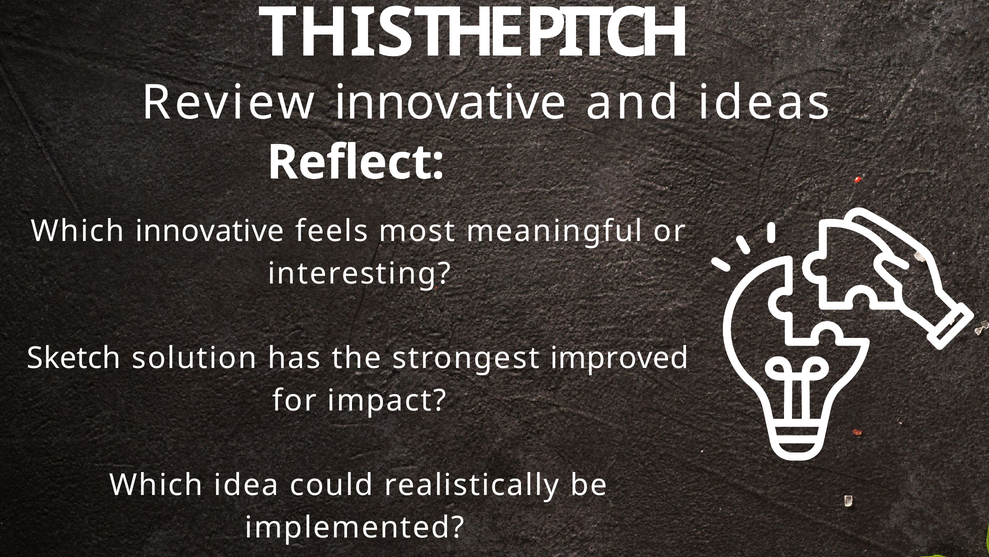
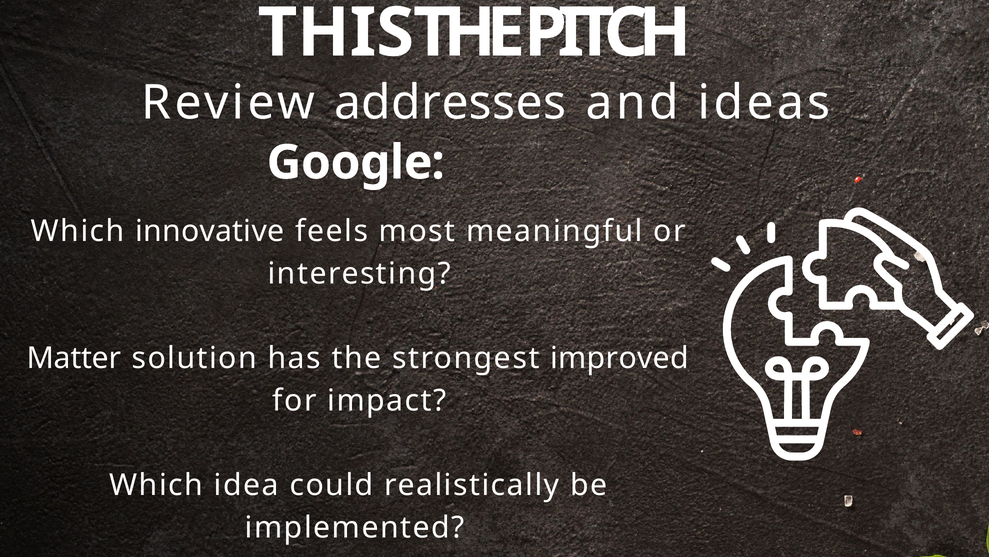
Review innovative: innovative -> addresses
Reflect: Reflect -> Google
Sketch: Sketch -> Matter
